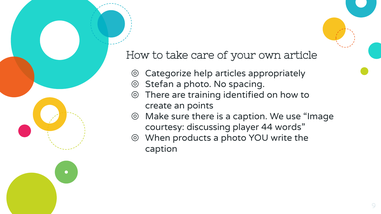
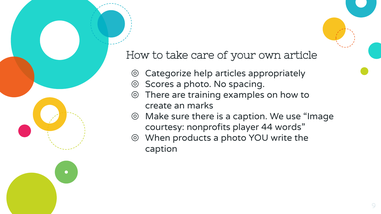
Stefan: Stefan -> Scores
identified: identified -> examples
points: points -> marks
discussing: discussing -> nonprofits
